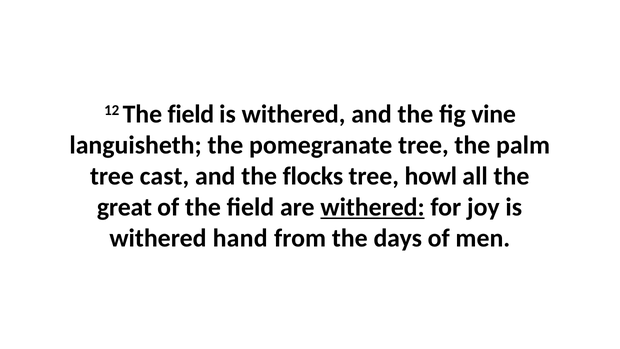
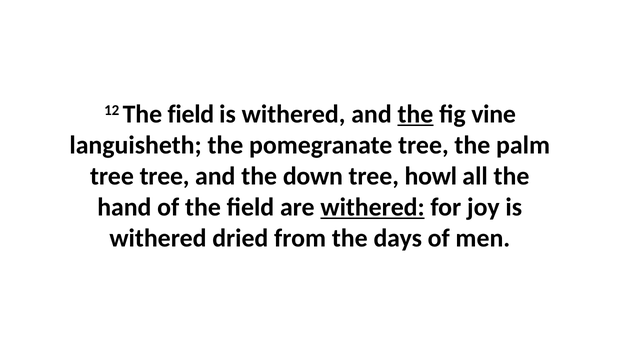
the at (415, 114) underline: none -> present
tree cast: cast -> tree
flocks: flocks -> down
great: great -> hand
hand: hand -> dried
